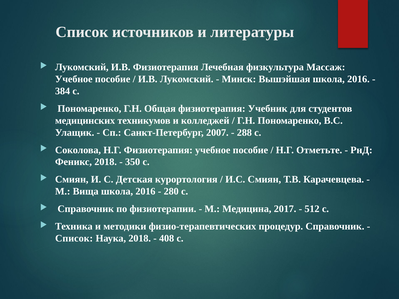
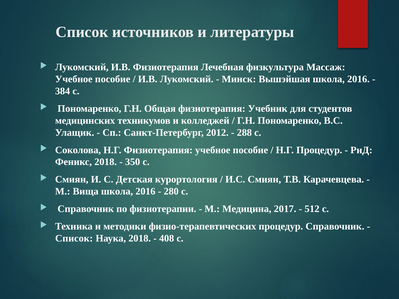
2007: 2007 -> 2012
Н.Г Отметьте: Отметьте -> Процедур
